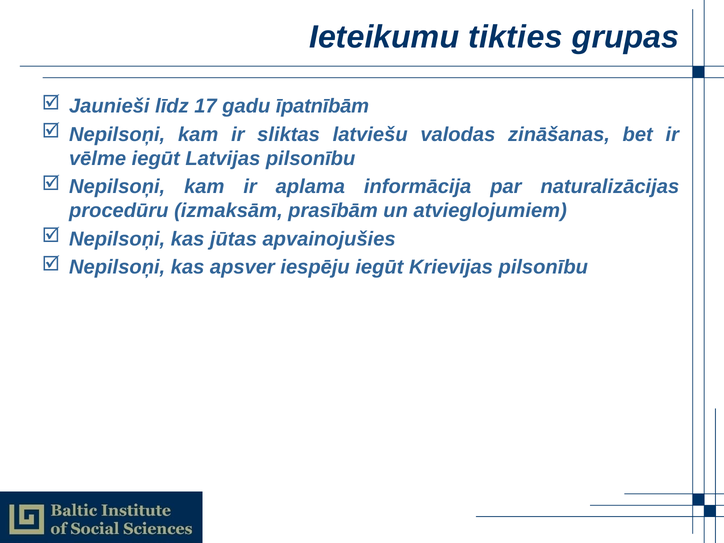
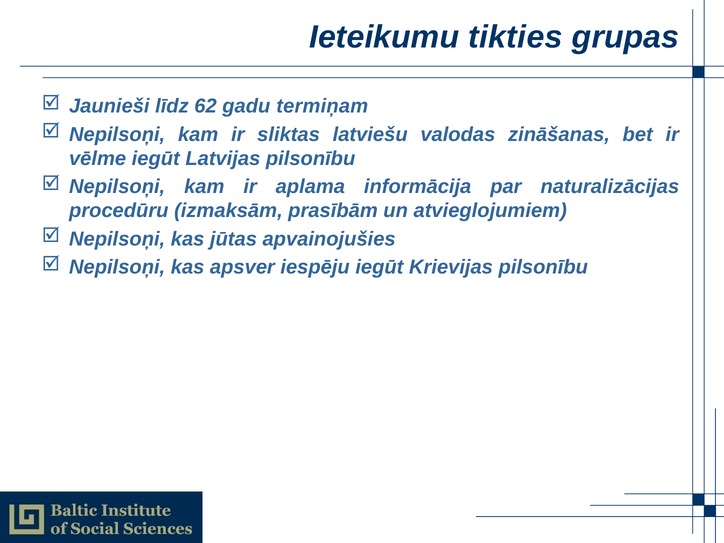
17: 17 -> 62
īpatnībām: īpatnībām -> termiņam
